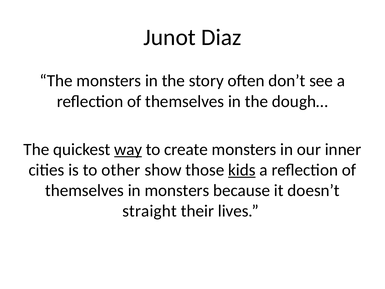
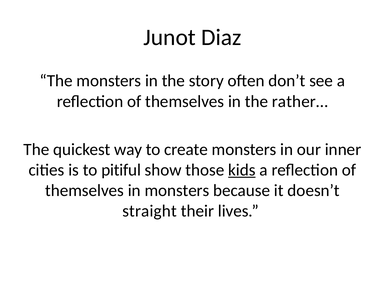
dough…: dough… -> rather…
way underline: present -> none
other: other -> pitiful
